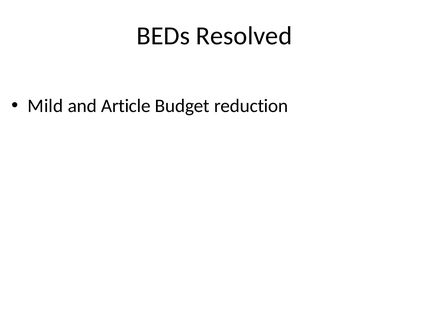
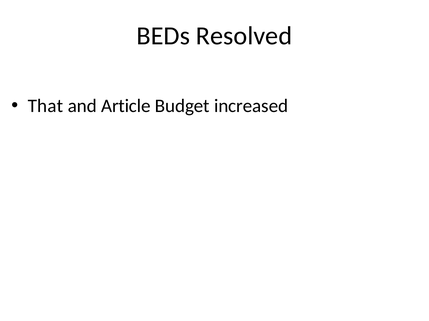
Mild: Mild -> That
reduction: reduction -> increased
